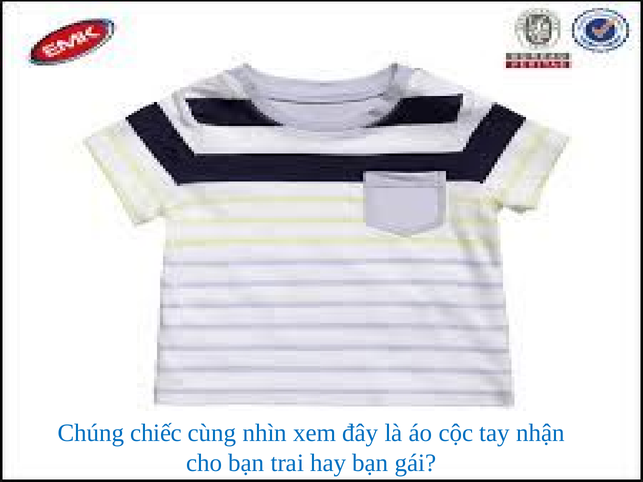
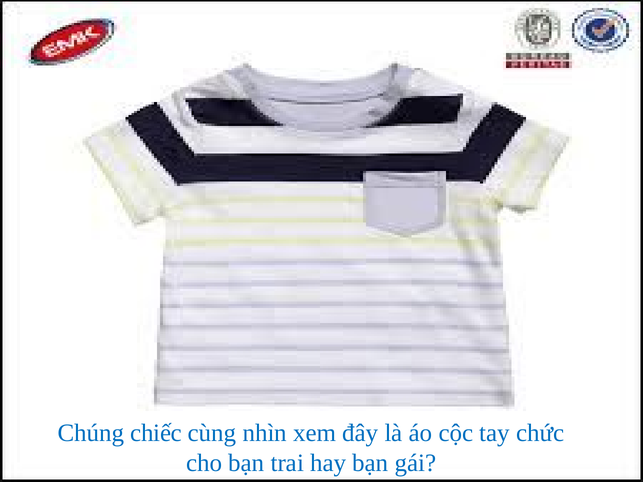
nhận: nhận -> chức
